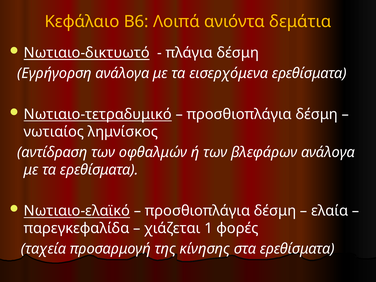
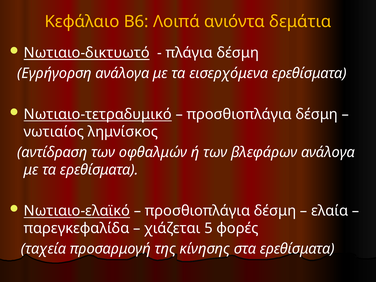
1: 1 -> 5
